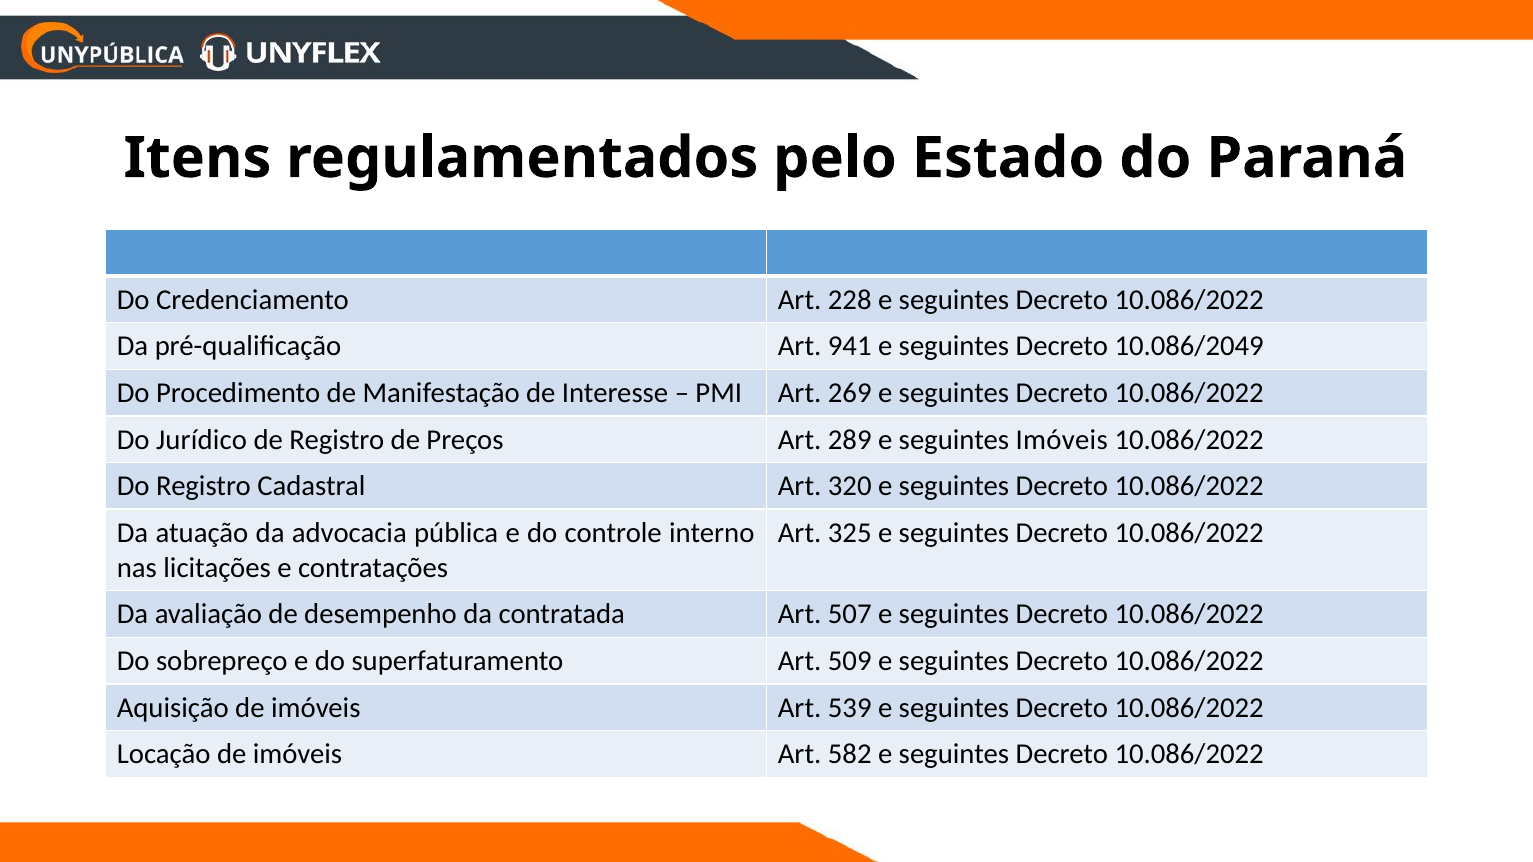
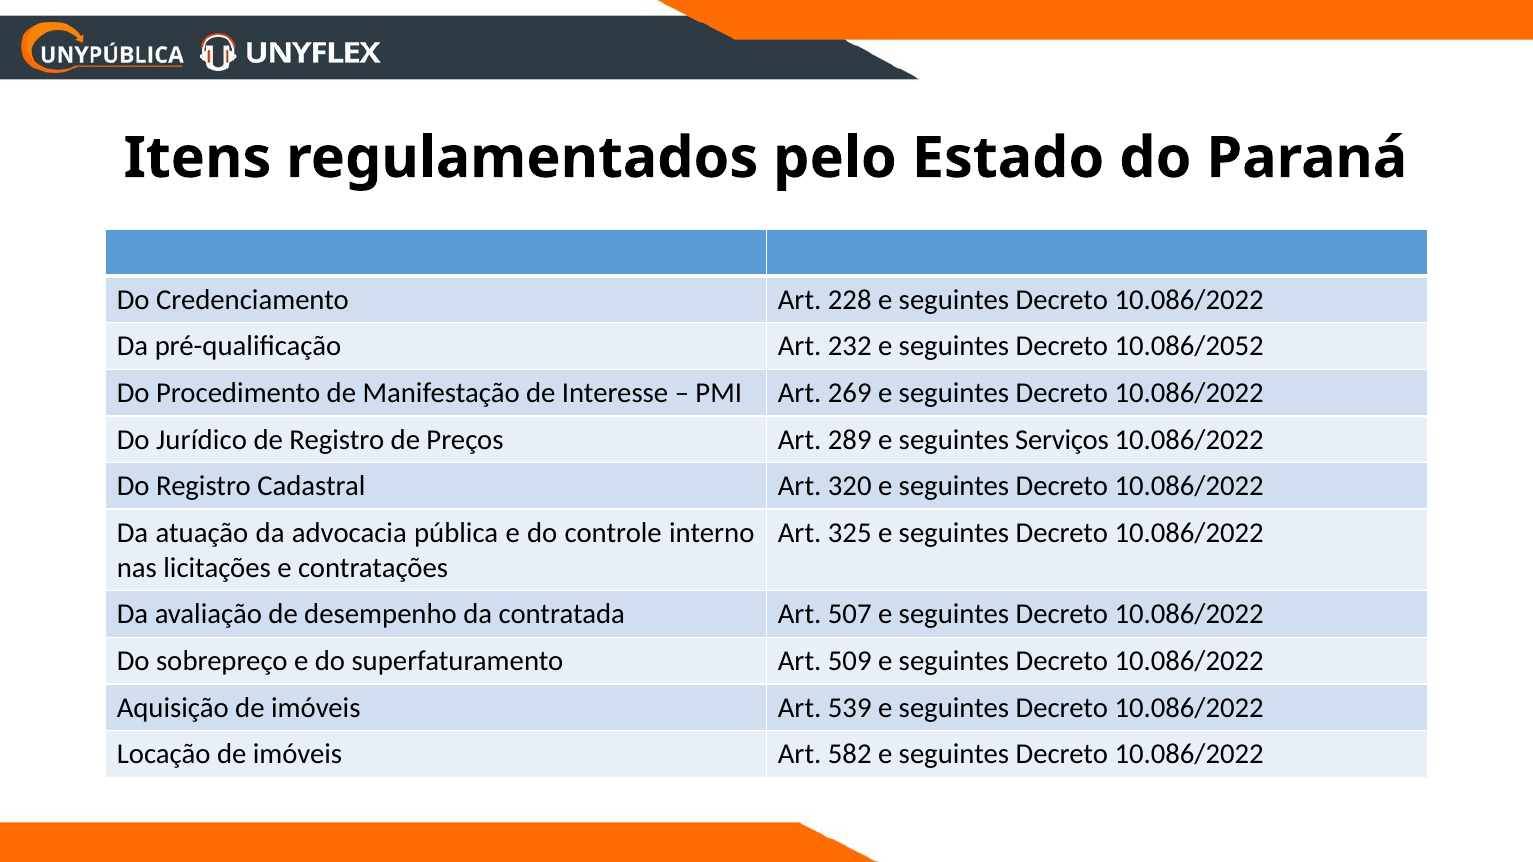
941: 941 -> 232
10.086/2049: 10.086/2049 -> 10.086/2052
seguintes Imóveis: Imóveis -> Serviços
